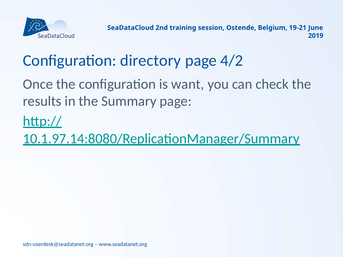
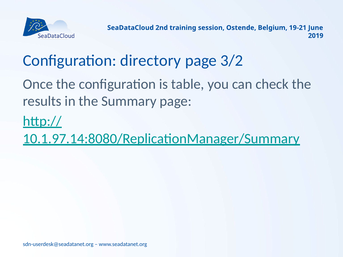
4/2: 4/2 -> 3/2
want: want -> table
